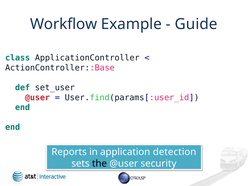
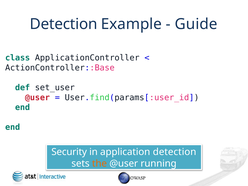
Workflow at (64, 24): Workflow -> Detection
Reports: Reports -> Security
the colour: black -> orange
security: security -> running
